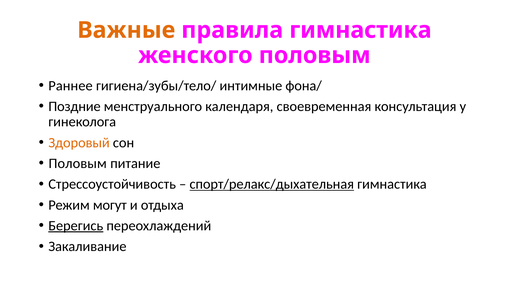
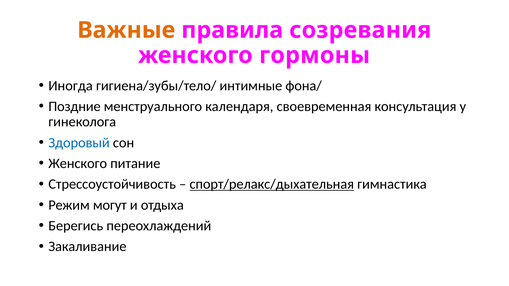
правила гимнастика: гимнастика -> созревания
женского половым: половым -> гормоны
Раннее: Раннее -> Иногда
Здоровый colour: orange -> blue
Половым at (78, 164): Половым -> Женского
Берегись underline: present -> none
